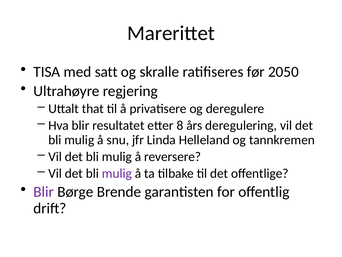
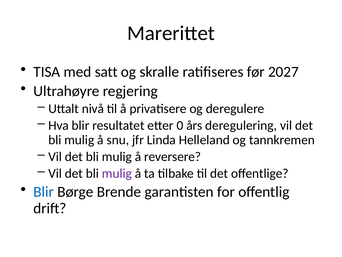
2050: 2050 -> 2027
that: that -> nivå
8: 8 -> 0
Blir at (44, 191) colour: purple -> blue
